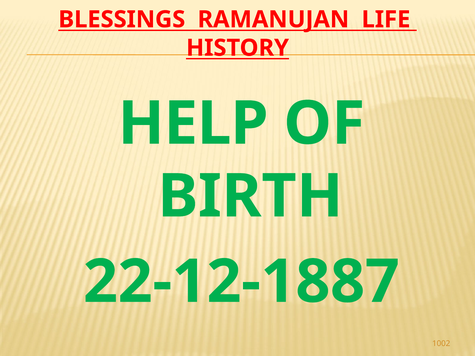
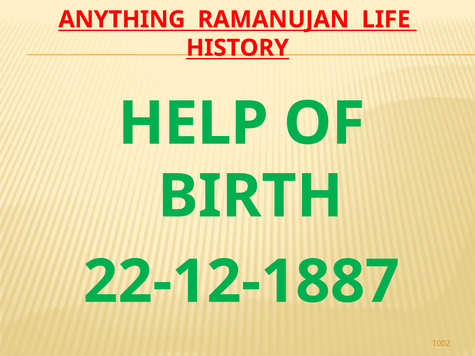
BLESSINGS: BLESSINGS -> ANYTHING
